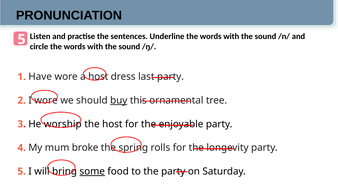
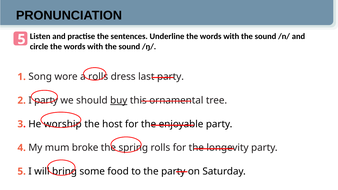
Have: Have -> Song
a host: host -> rolls
I wore: wore -> party
some underline: present -> none
